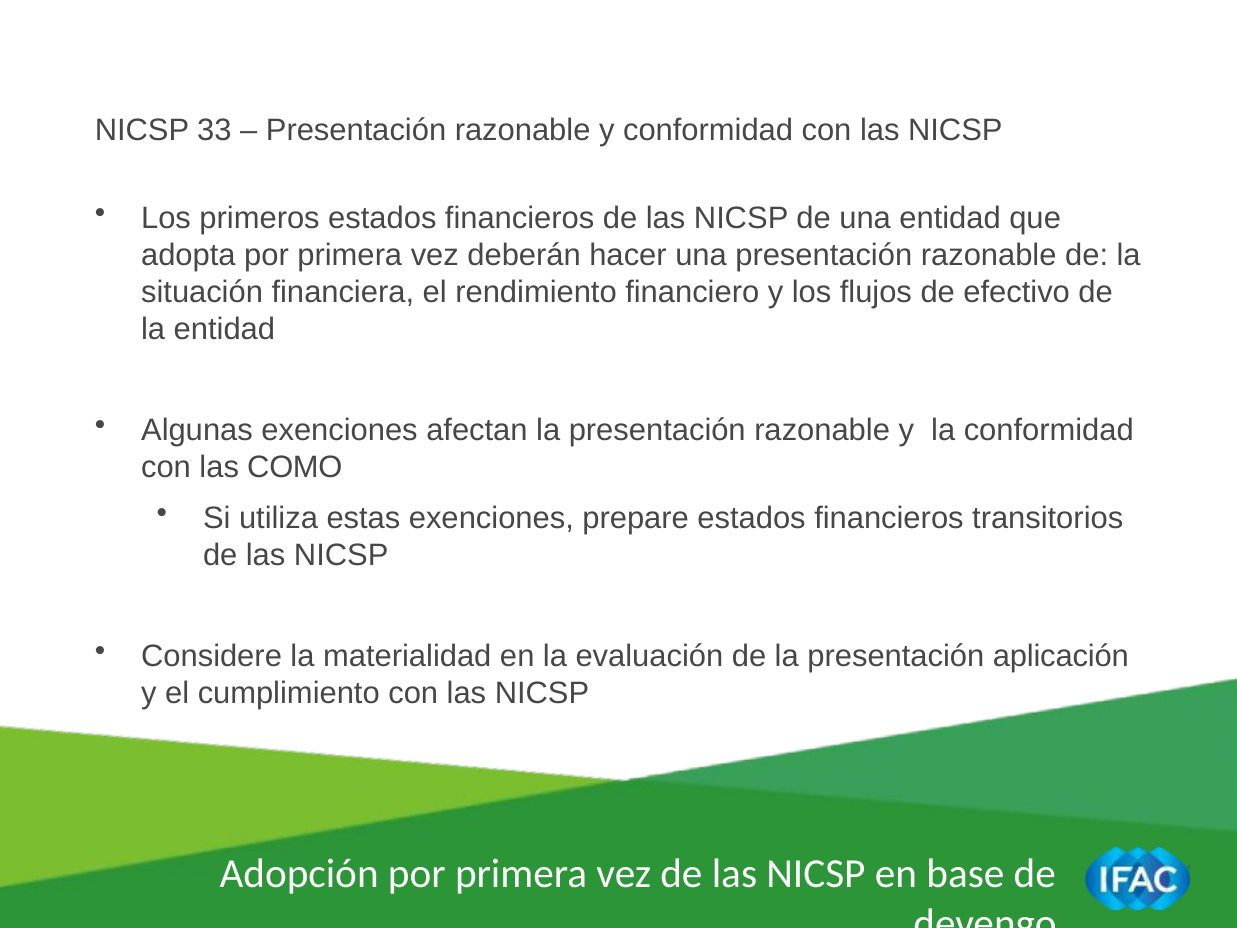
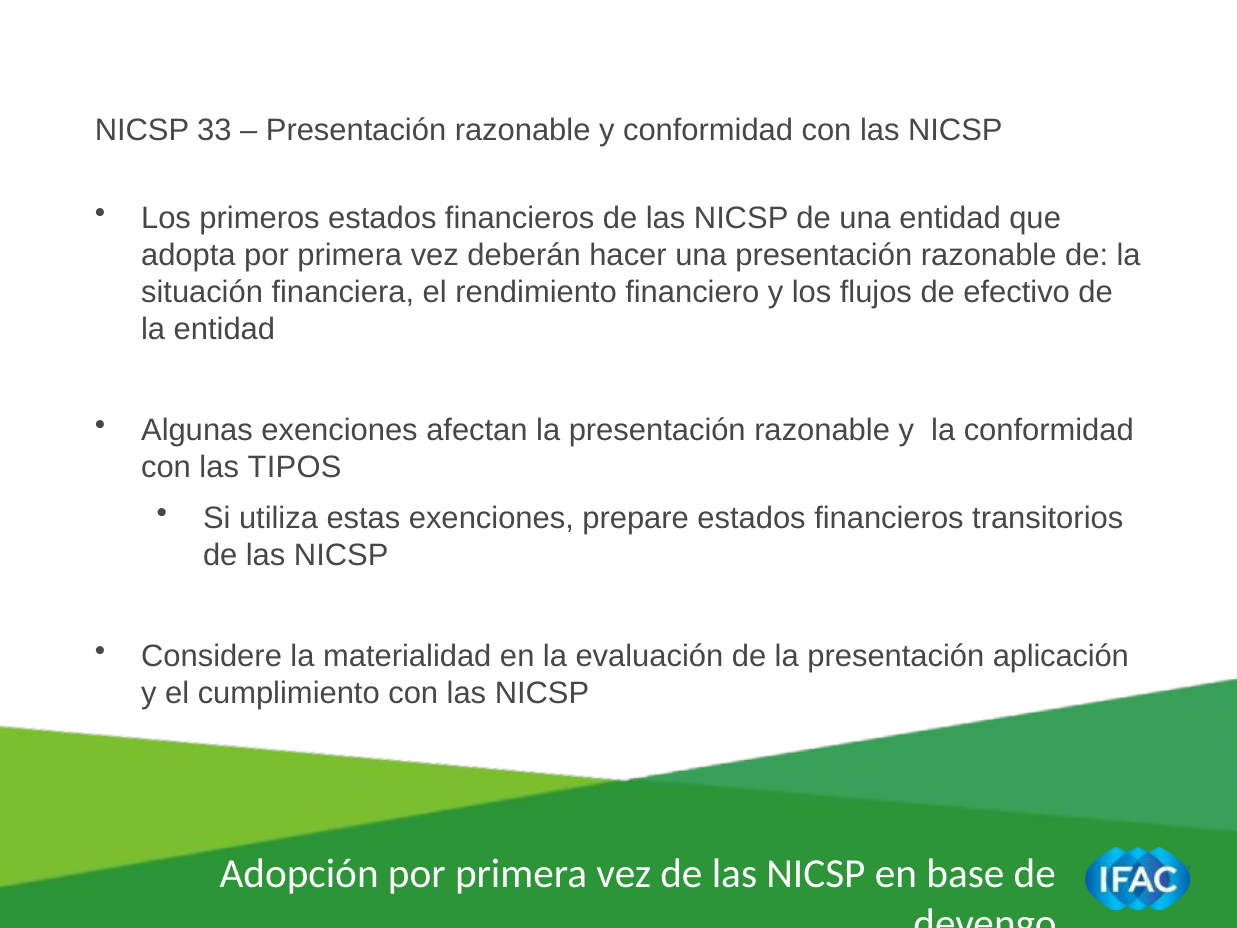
COMO: COMO -> TIPOS
